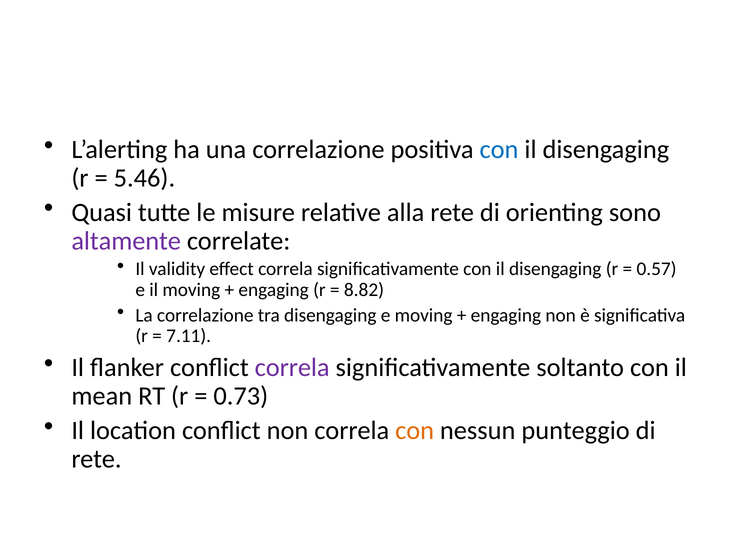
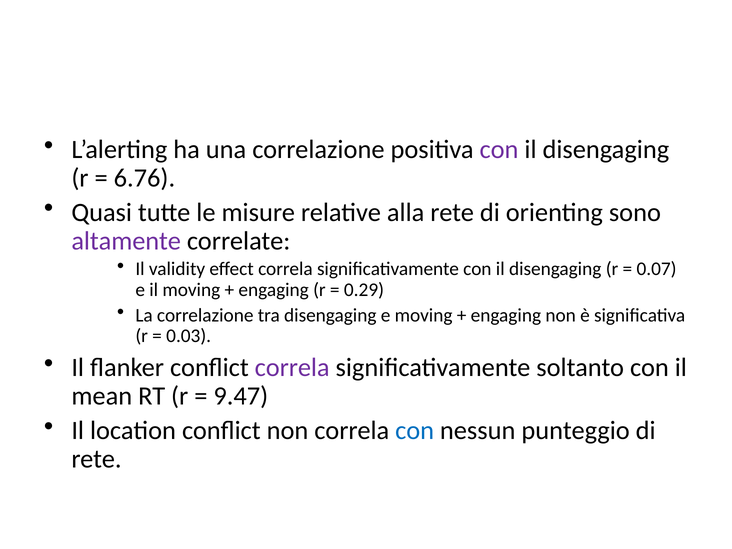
con at (499, 149) colour: blue -> purple
5.46: 5.46 -> 6.76
0.57: 0.57 -> 0.07
8.82: 8.82 -> 0.29
7.11: 7.11 -> 0.03
0.73: 0.73 -> 9.47
con at (415, 430) colour: orange -> blue
